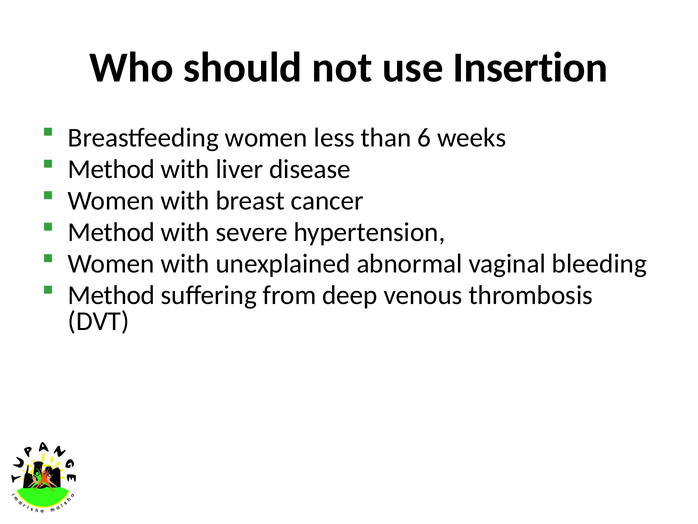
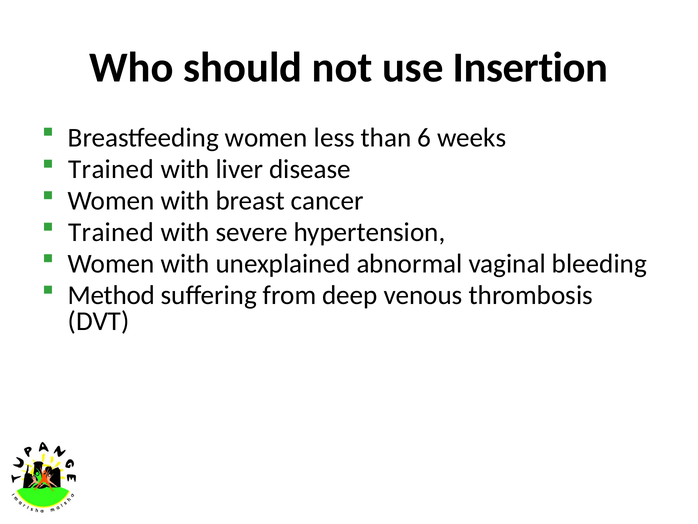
Method at (111, 169): Method -> Trained
Method at (111, 232): Method -> Trained
